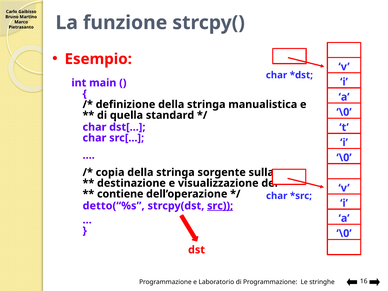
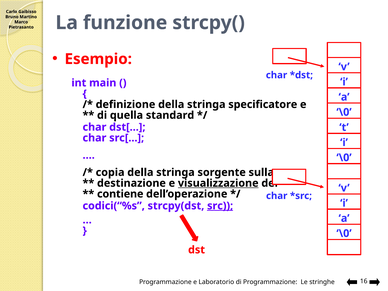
manualistica: manualistica -> specificatore
visualizzazione underline: none -> present
detto(“%s: detto(“%s -> codici(“%s
